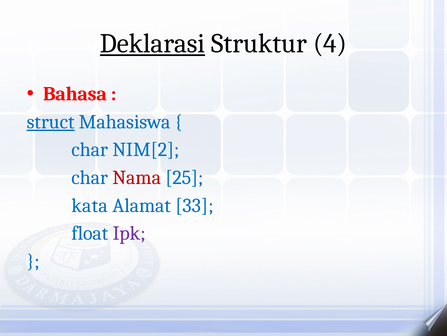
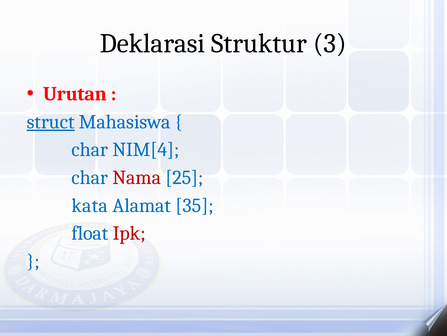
Deklarasi underline: present -> none
4: 4 -> 3
Bahasa: Bahasa -> Urutan
NIM[2: NIM[2 -> NIM[4
33: 33 -> 35
Ipk colour: purple -> red
